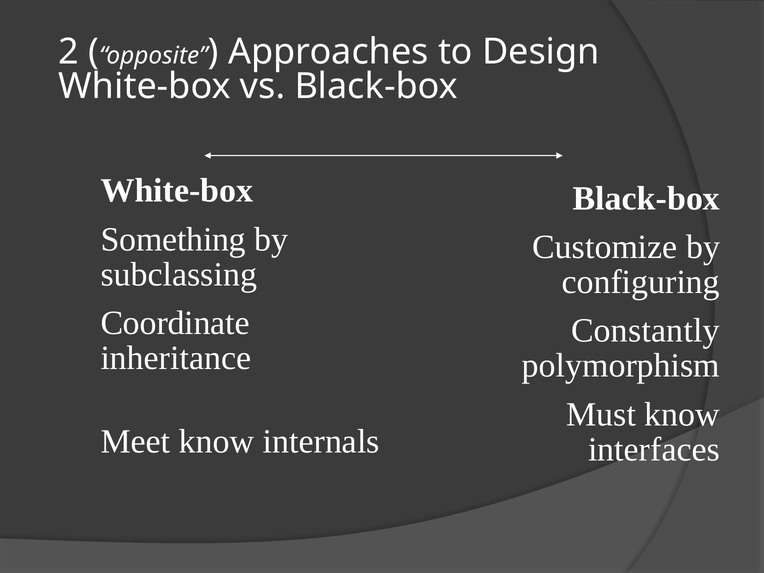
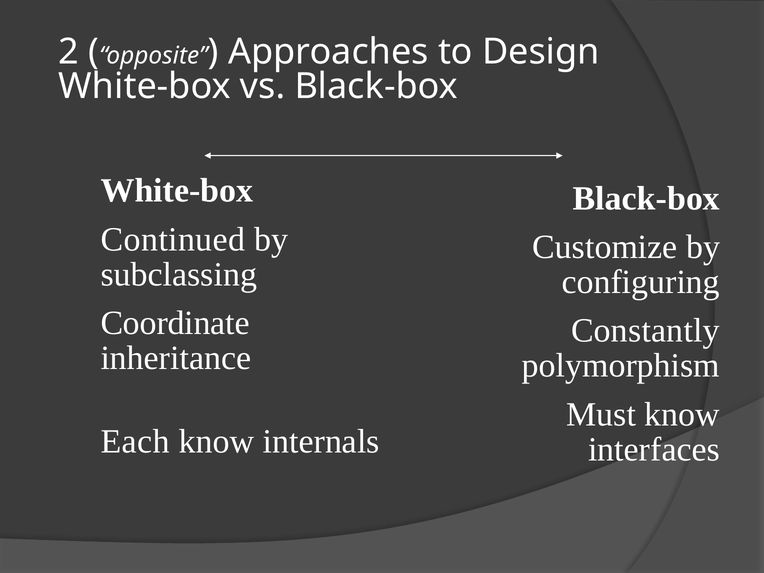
Something: Something -> Continued
Meet: Meet -> Each
